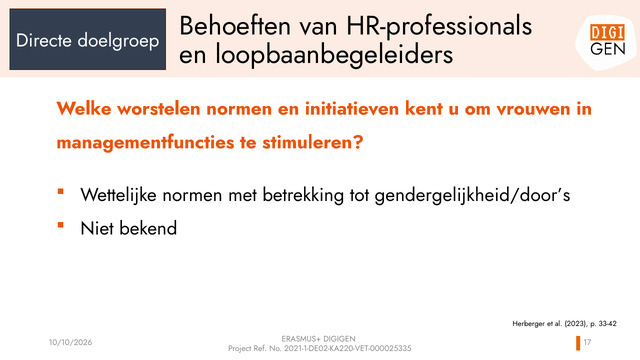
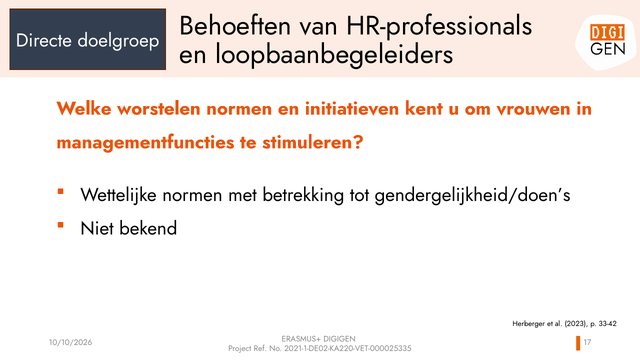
gendergelijkheid/door’s: gendergelijkheid/door’s -> gendergelijkheid/doen’s
